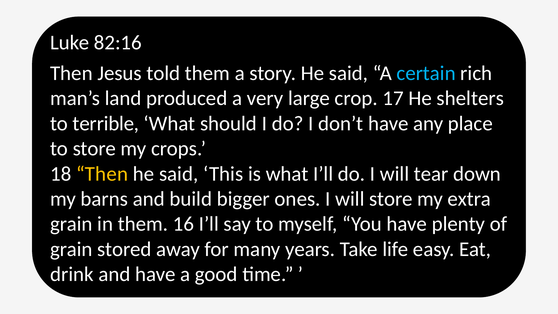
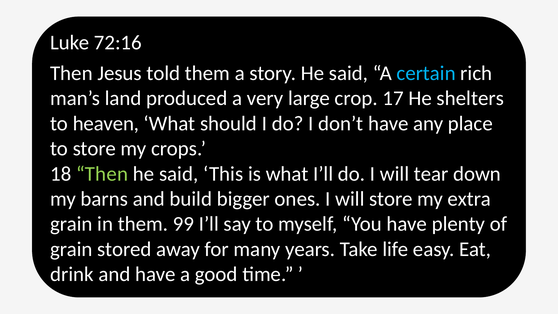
82:16: 82:16 -> 72:16
terrible: terrible -> heaven
Then at (102, 174) colour: yellow -> light green
16: 16 -> 99
